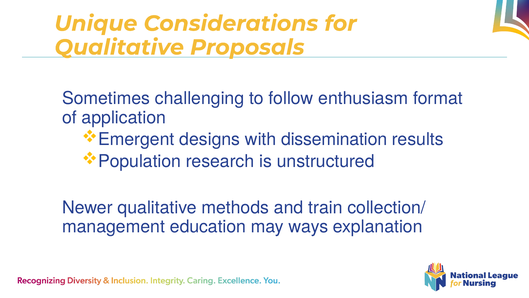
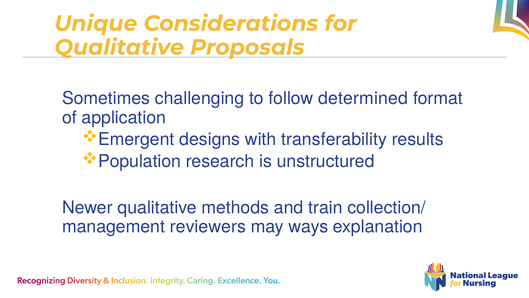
enthusiasm: enthusiasm -> determined
dissemination: dissemination -> transferability
education: education -> reviewers
